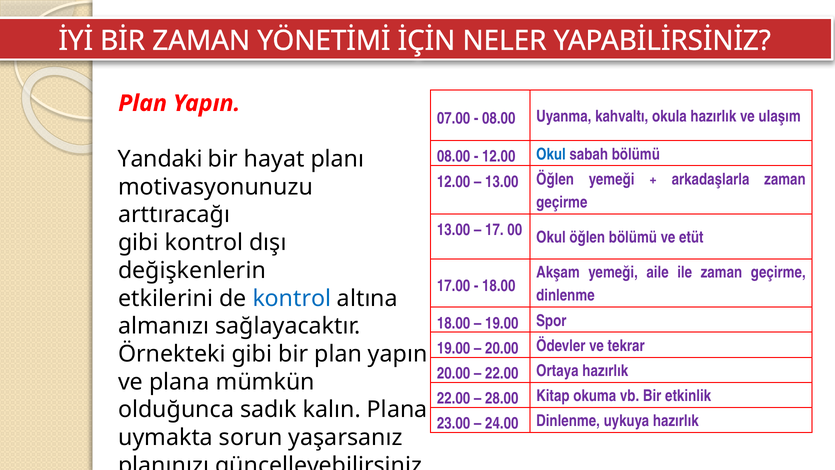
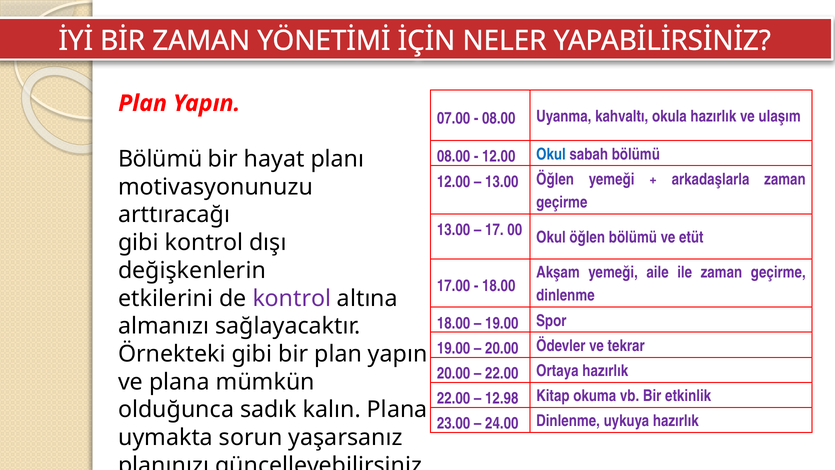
Yandaki at (160, 159): Yandaki -> Bölümü
kontrol at (292, 298) colour: blue -> purple
28.00: 28.00 -> 12.98
